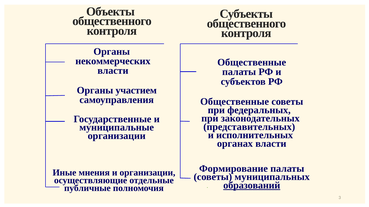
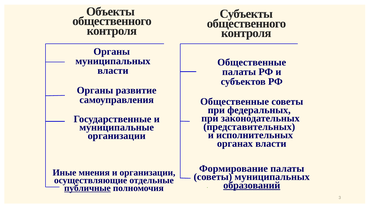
некоммерческих at (113, 61): некоммерческих -> муниципальных
участием: участием -> развитие
публичные underline: none -> present
